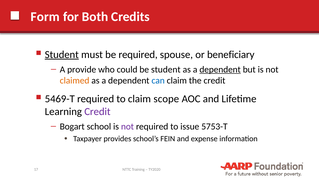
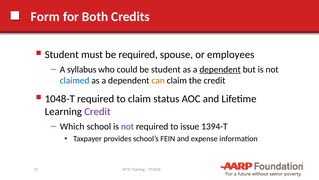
Student at (62, 54) underline: present -> none
beneficiary: beneficiary -> employees
provide: provide -> syllabus
claimed colour: orange -> blue
can colour: blue -> orange
5469-T: 5469-T -> 1048-T
scope: scope -> status
Bogart: Bogart -> Which
5753-T: 5753-T -> 1394-T
